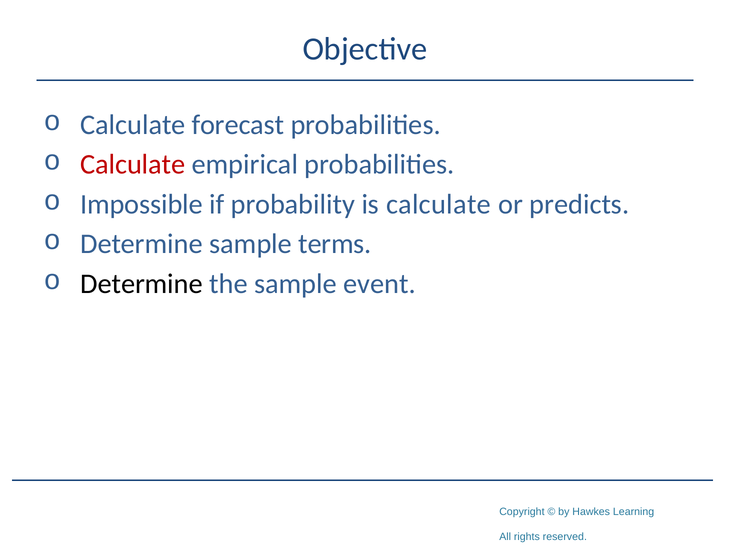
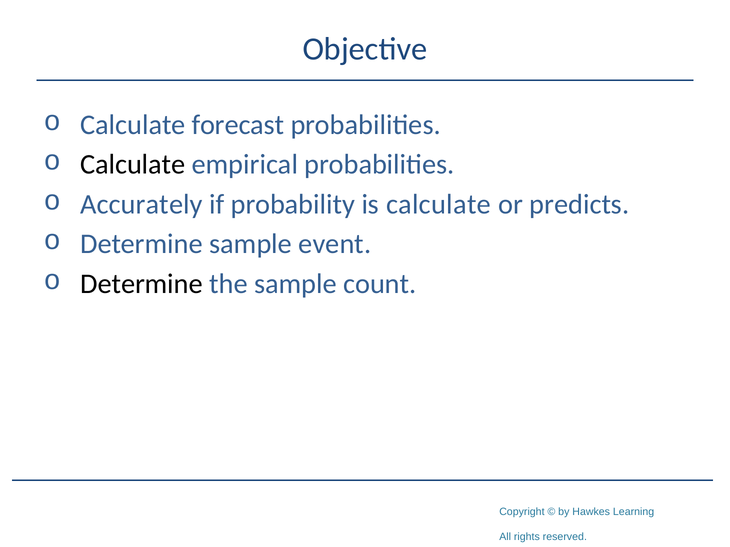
Calculate at (133, 165) colour: red -> black
Impossible: Impossible -> Accurately
terms: terms -> event
event: event -> count
